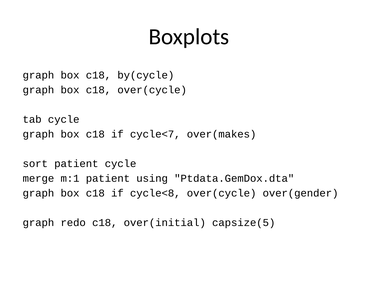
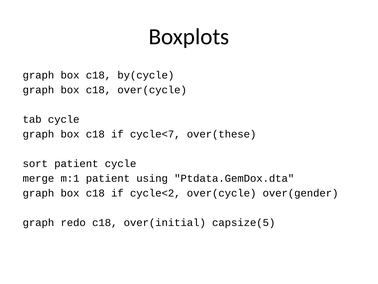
over(makes: over(makes -> over(these
cycle<8: cycle<8 -> cycle<2
